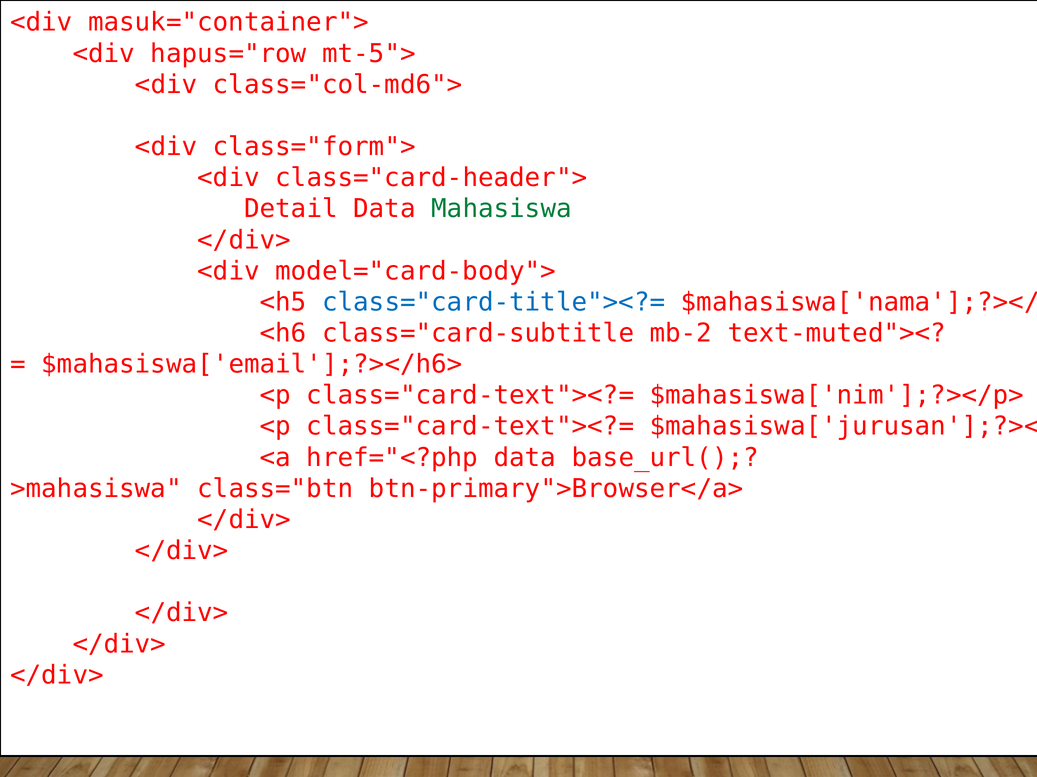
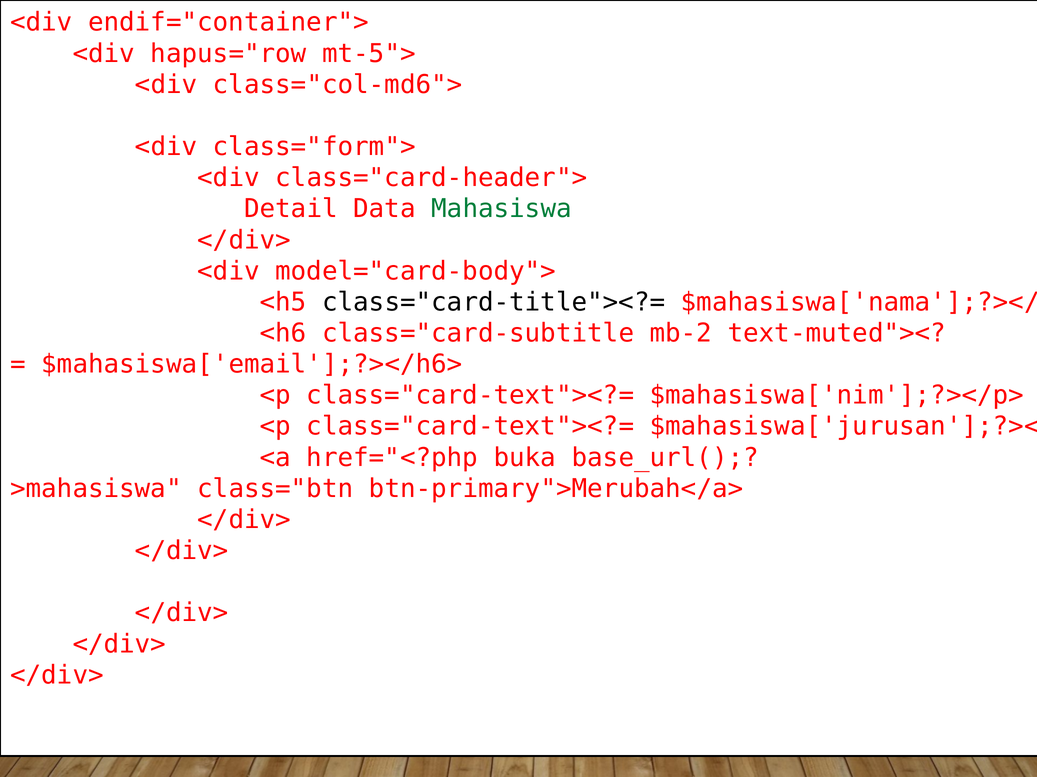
masuk="container">: masuk="container"> -> endif="container">
class="card-title"><?= colour: blue -> black
href="<?php data: data -> buka
btn-primary">Browser</a>: btn-primary">Browser</a> -> btn-primary">Merubah</a>
